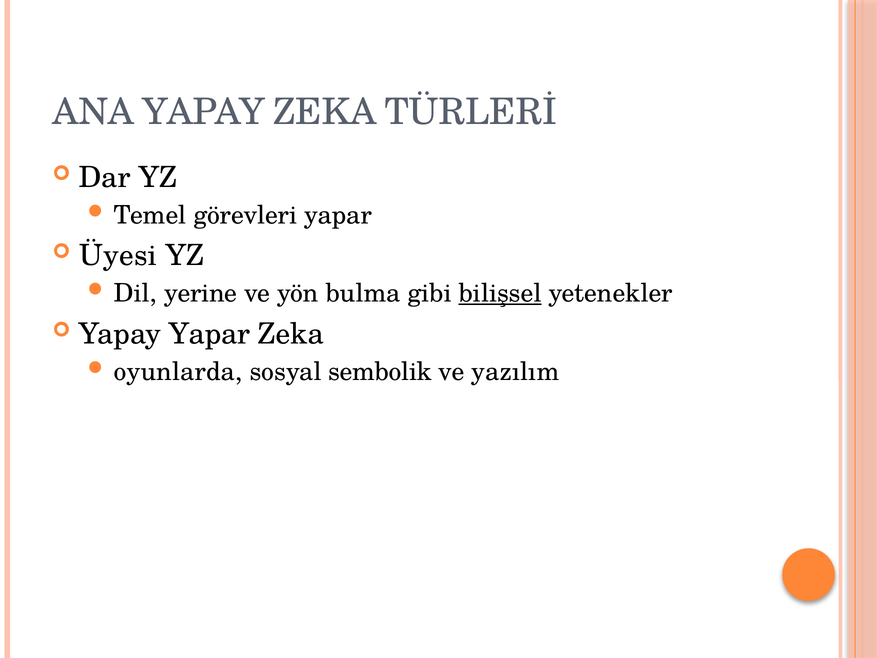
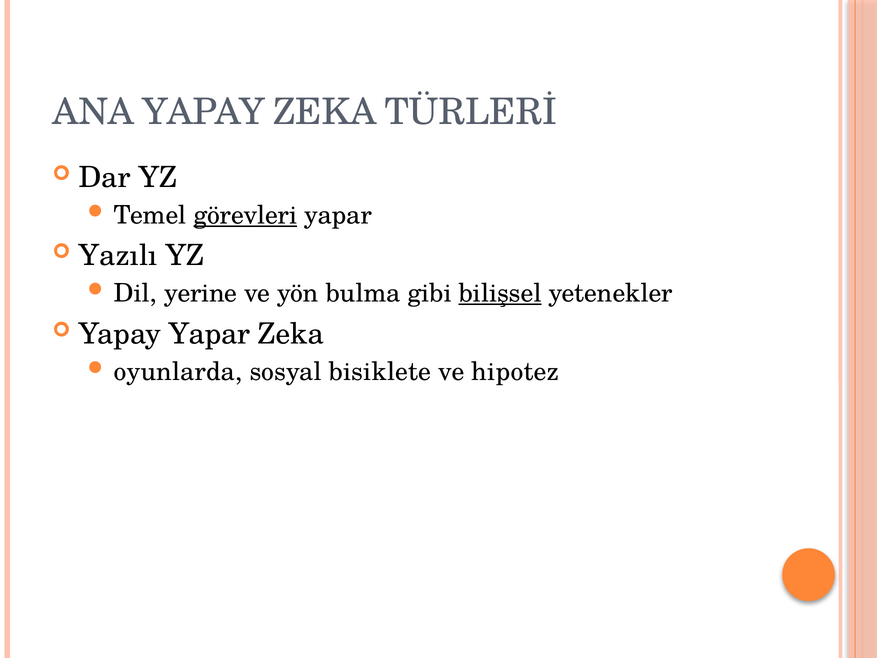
görevleri underline: none -> present
Üyesi: Üyesi -> Yazılı
sembolik: sembolik -> bisiklete
yazılım: yazılım -> hipotez
